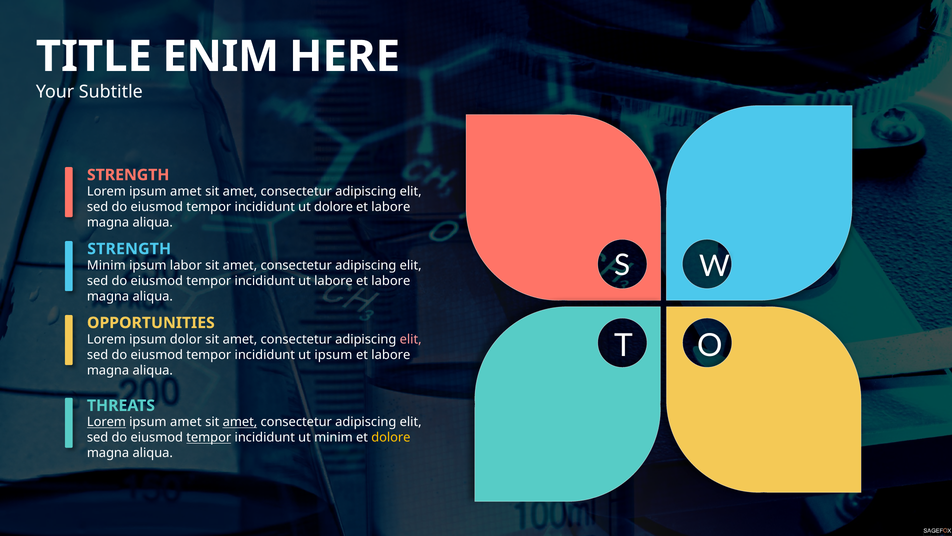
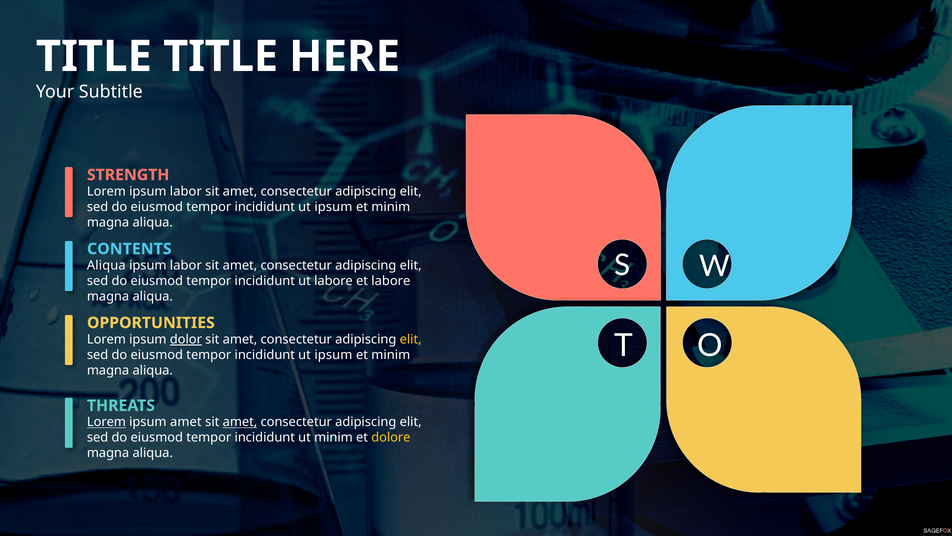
ENIM at (221, 56): ENIM -> TITLE
amet at (186, 191): amet -> labor
dolore at (334, 207): dolore -> ipsum
labore at (391, 207): labore -> minim
STRENGTH at (129, 249): STRENGTH -> CONTENTS
Minim at (106, 265): Minim -> Aliqua
dolor underline: none -> present
elit at (411, 339) colour: pink -> yellow
labore at (391, 355): labore -> minim
tempor at (209, 437) underline: present -> none
